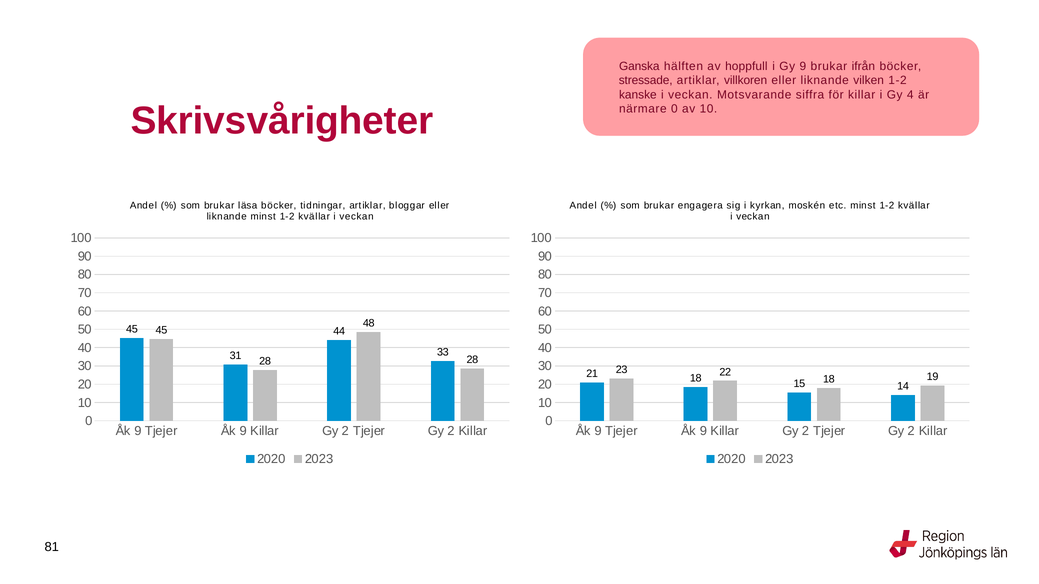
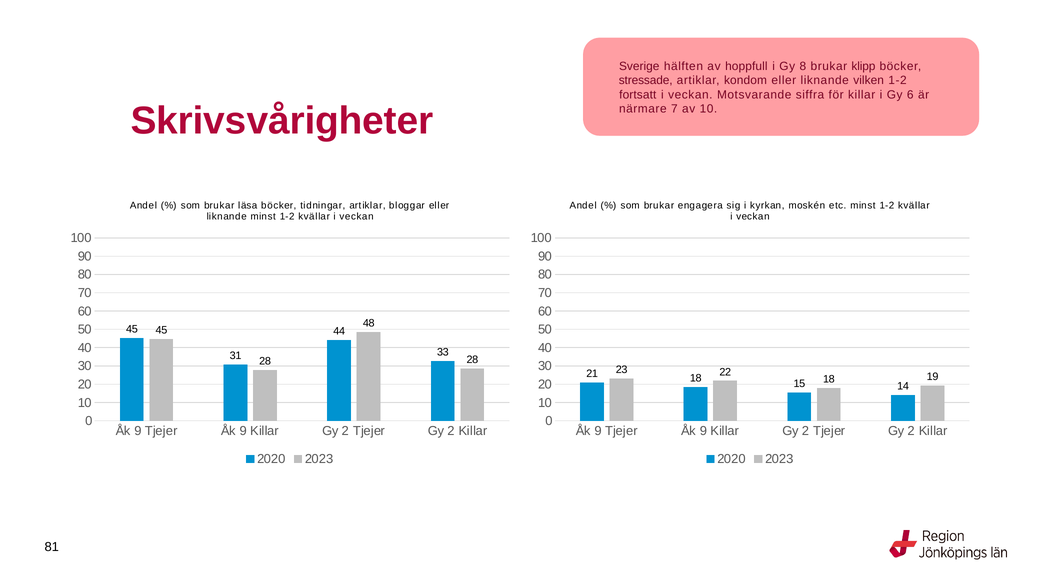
Ganska: Ganska -> Sverige
Gy 9: 9 -> 8
ifrån: ifrån -> klipp
villkoren: villkoren -> kondom
kanske: kanske -> fortsatt
4: 4 -> 6
närmare 0: 0 -> 7
